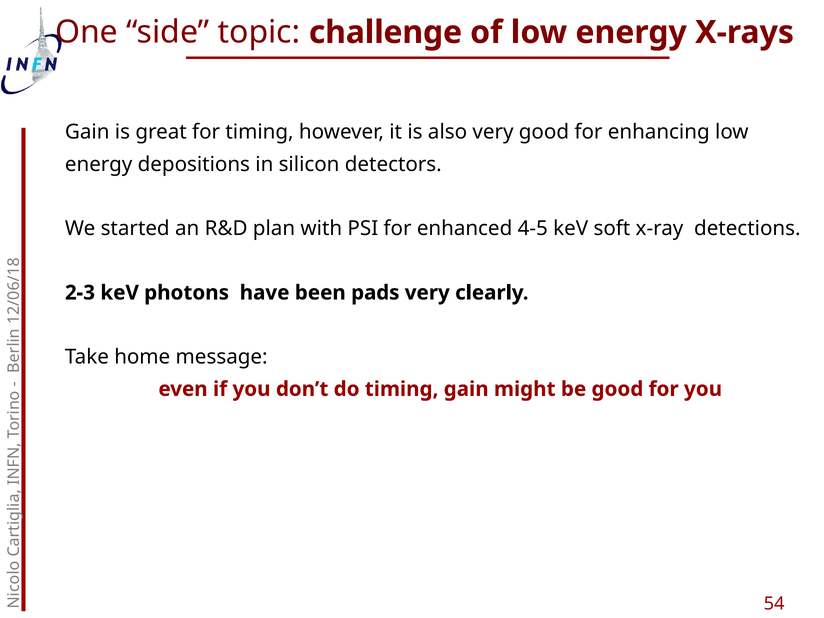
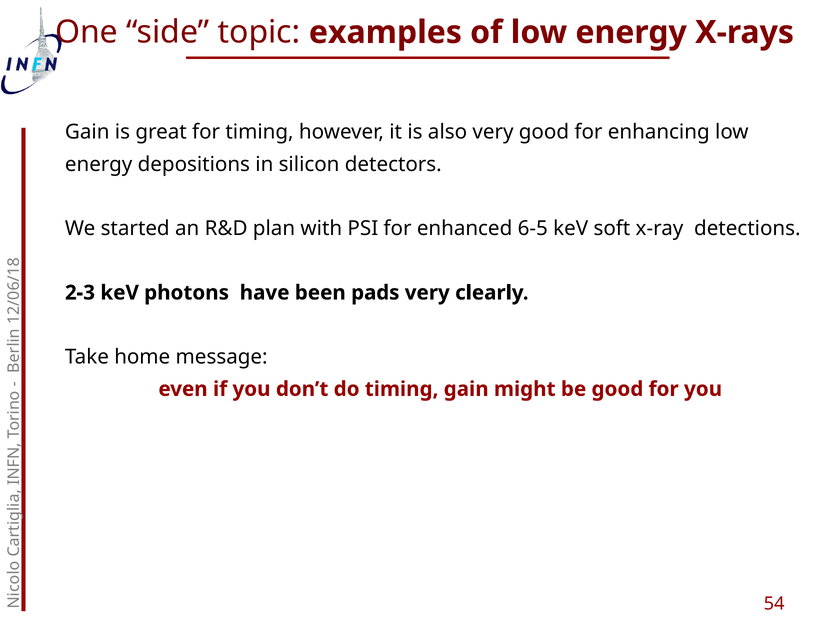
challenge: challenge -> examples
4-5: 4-5 -> 6-5
